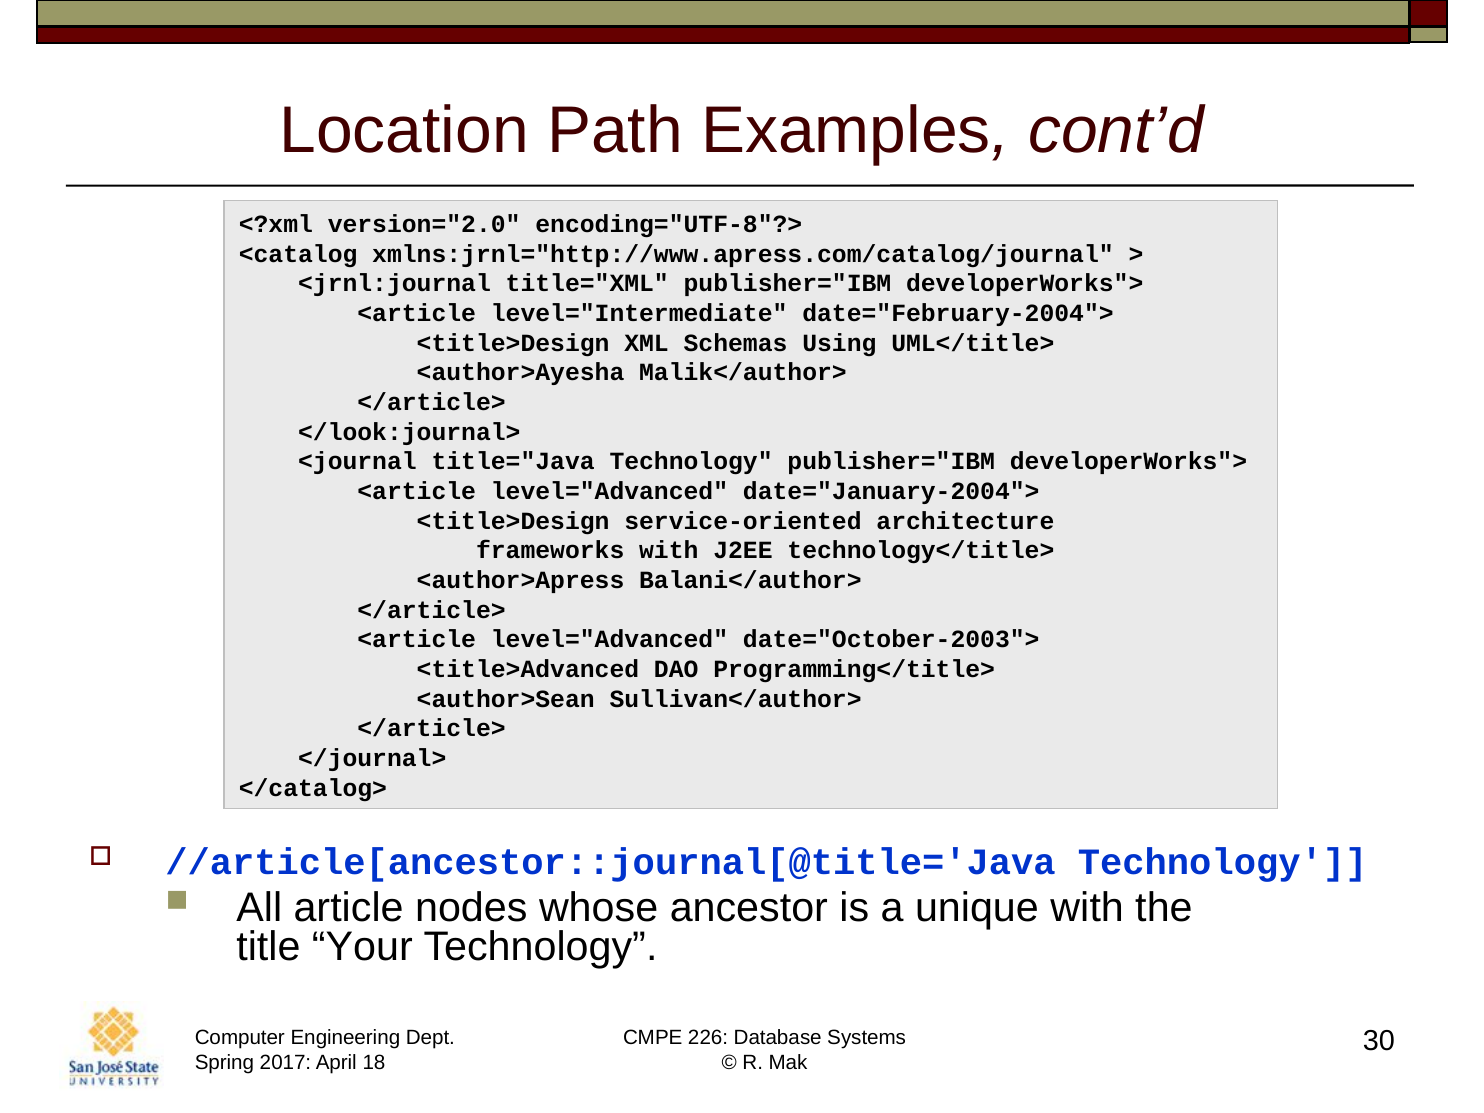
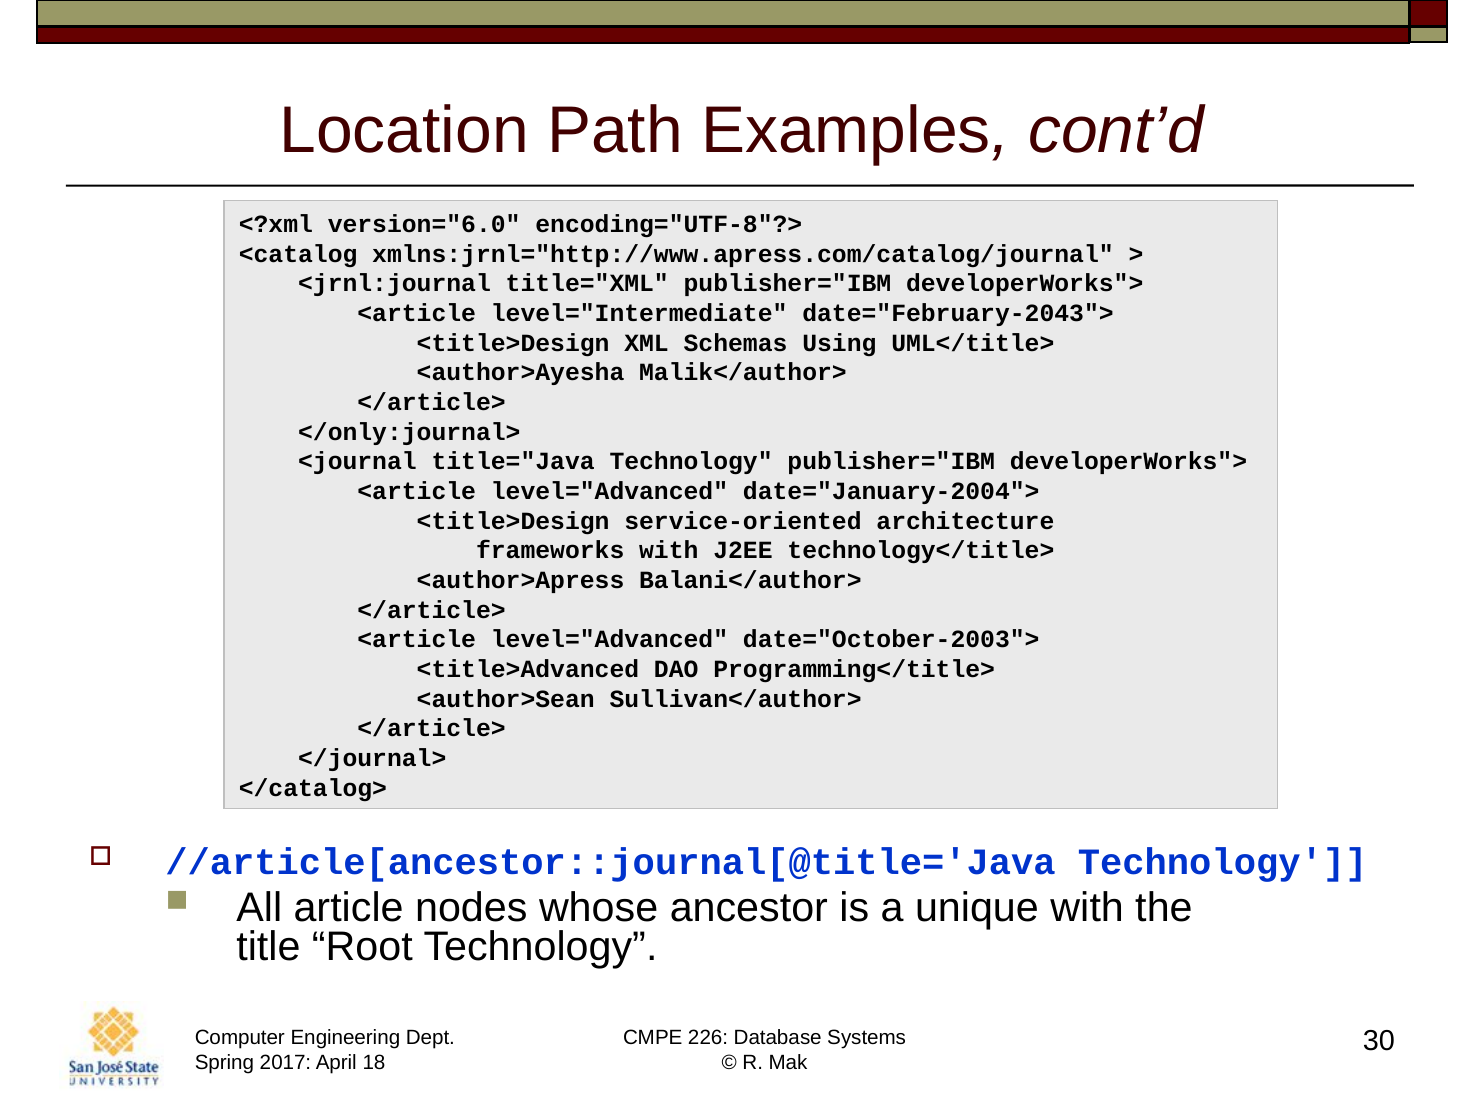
version="2.0: version="2.0 -> version="6.0
date="February-2004">: date="February-2004"> -> date="February-2043">
</look:journal>: </look:journal> -> </only:journal>
Your: Your -> Root
